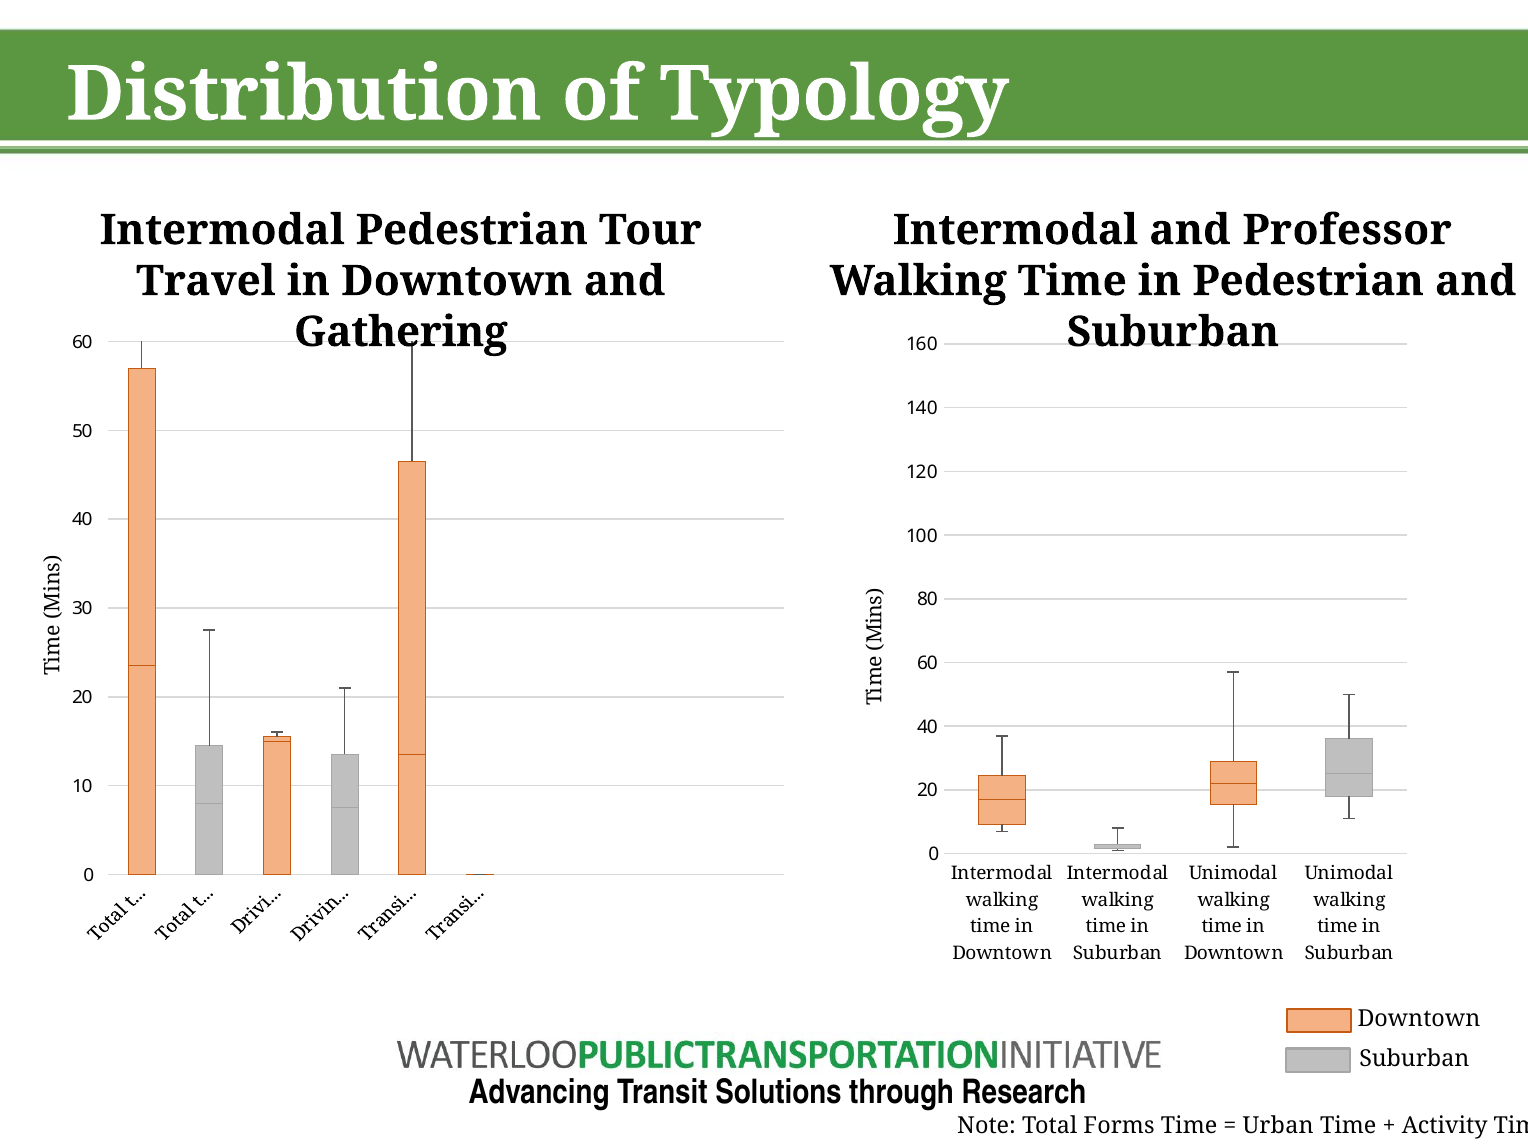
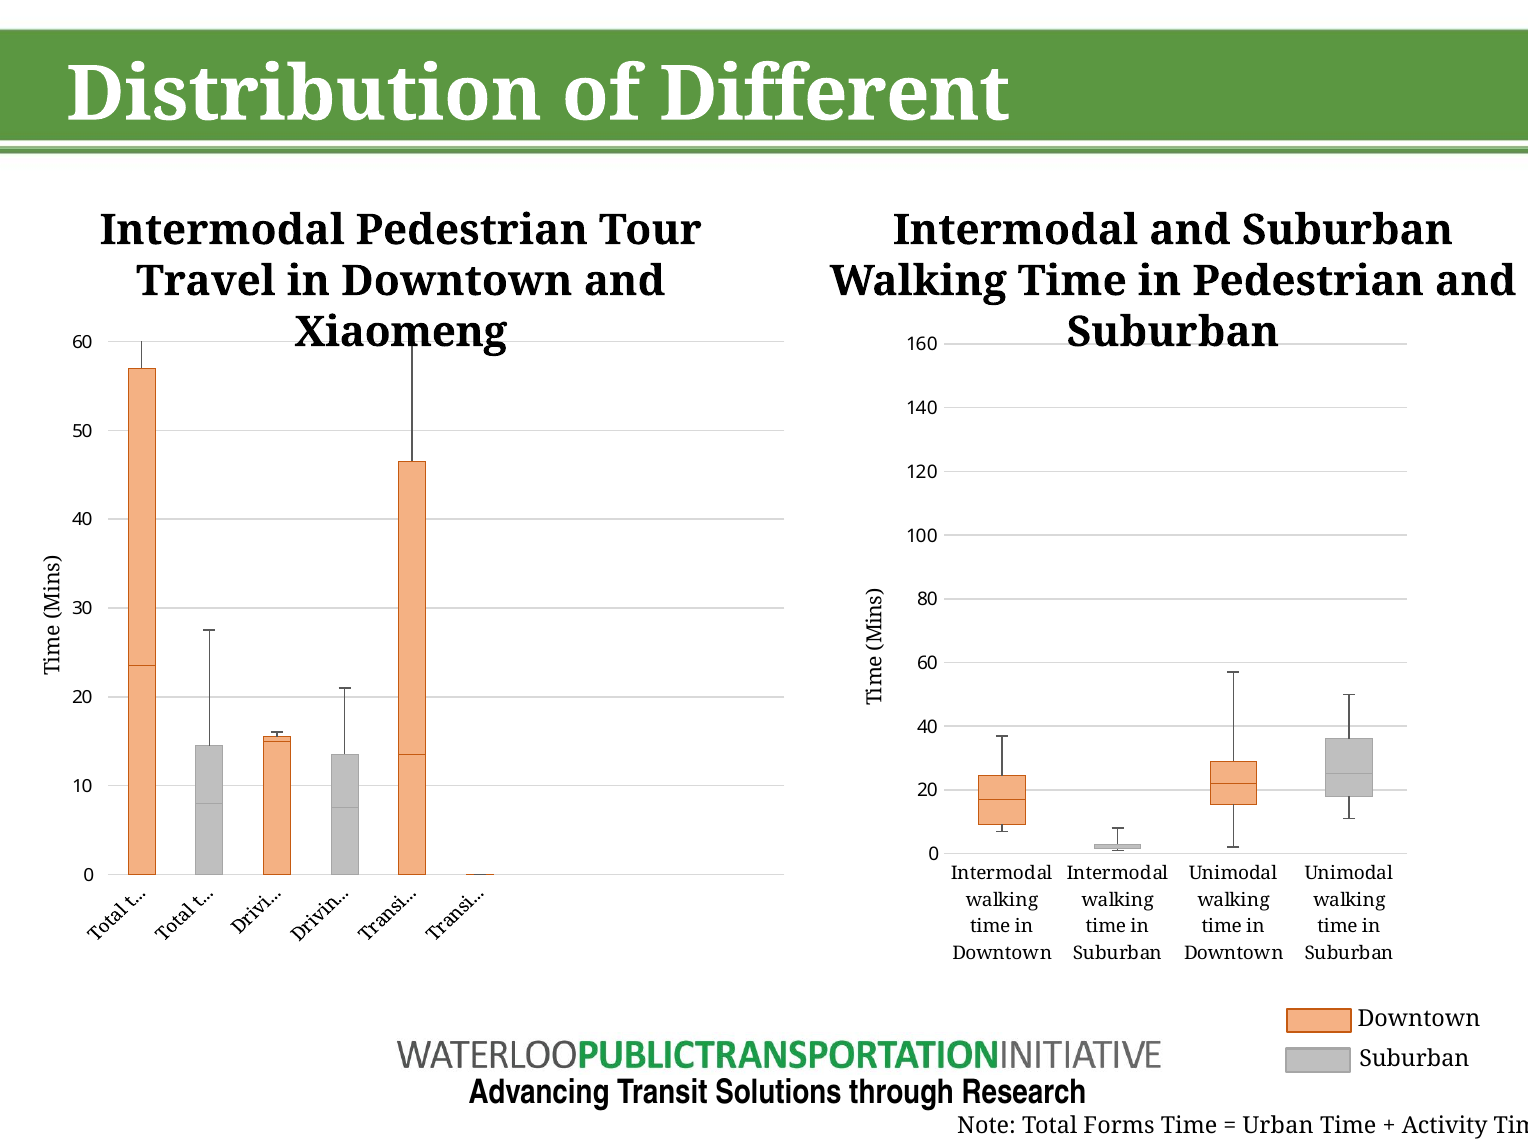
Typology: Typology -> Different
Intermodal and Professor: Professor -> Suburban
Gathering: Gathering -> Xiaomeng
